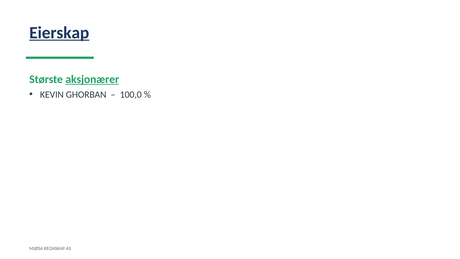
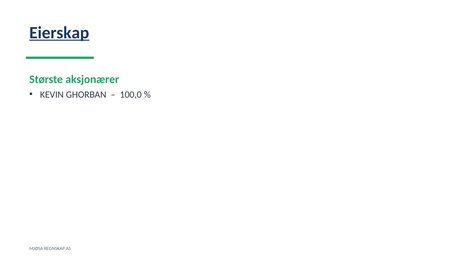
aksjonærer underline: present -> none
